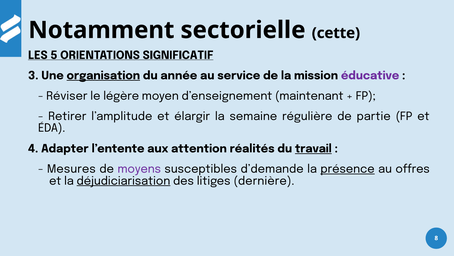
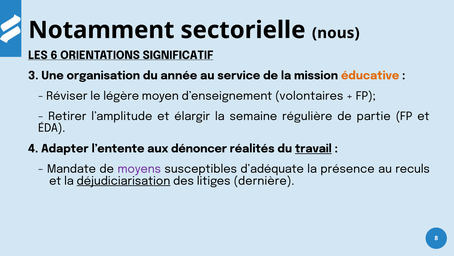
cette: cette -> nous
5: 5 -> 6
organisation underline: present -> none
éducative colour: purple -> orange
maintenant: maintenant -> volontaires
attention: attention -> dénoncer
Mesures: Mesures -> Mandate
d’demande: d’demande -> d’adéquate
présence underline: present -> none
offres: offres -> reculs
